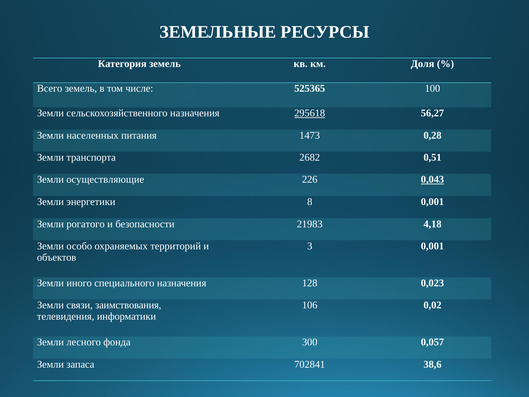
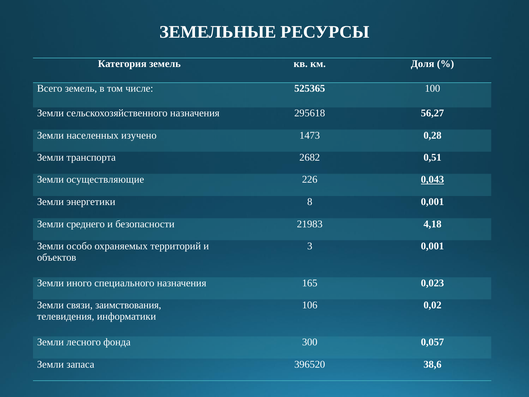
295618 underline: present -> none
питания: питания -> изучено
рогатого: рогатого -> среднего
128: 128 -> 165
702841: 702841 -> 396520
